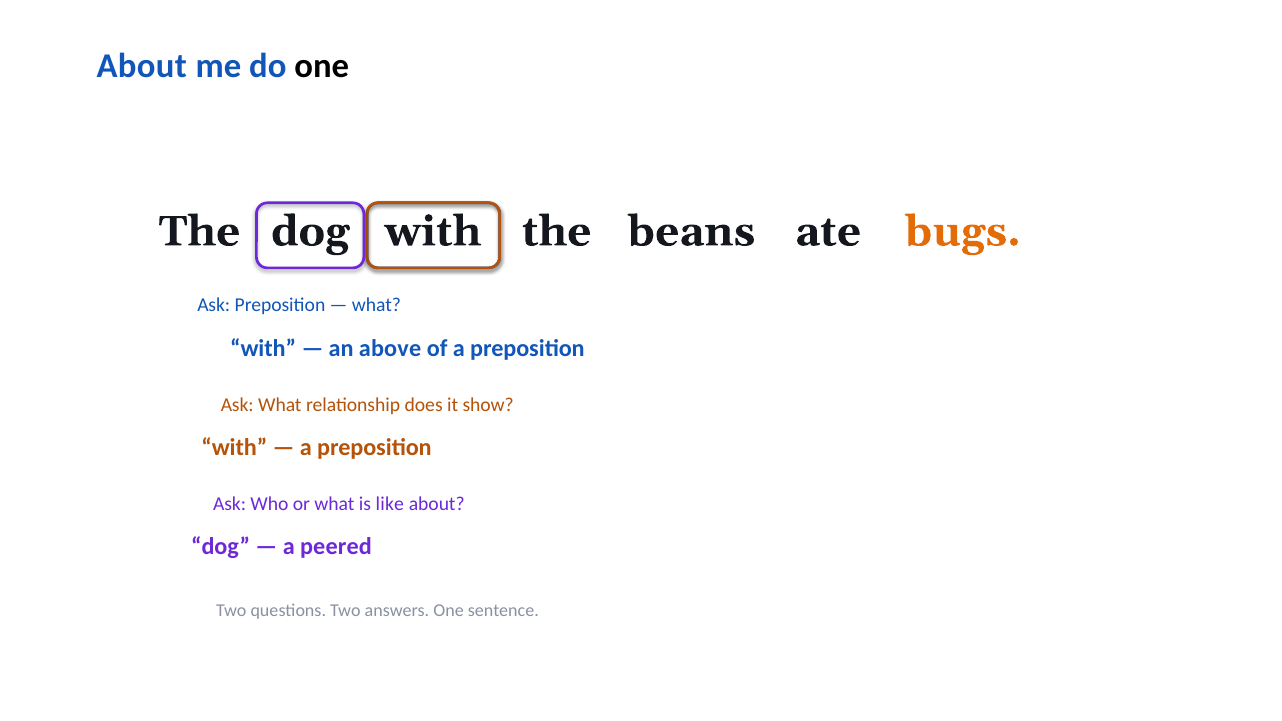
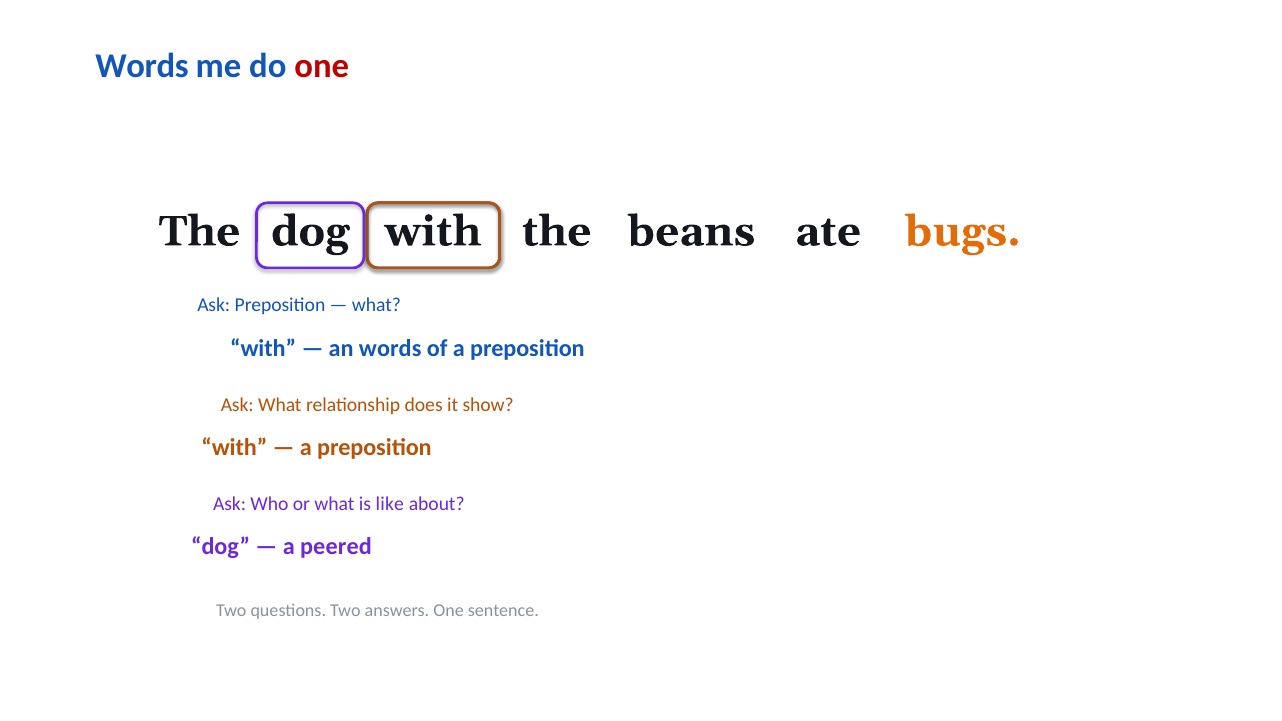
About at (142, 66): About -> Words
one at (322, 66) colour: black -> red
an above: above -> words
